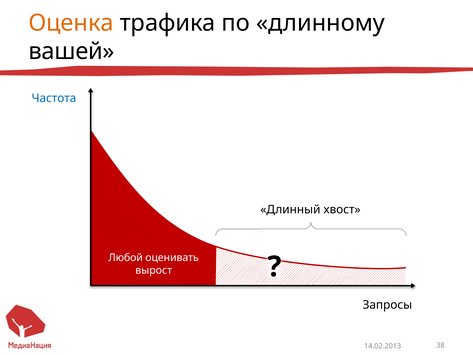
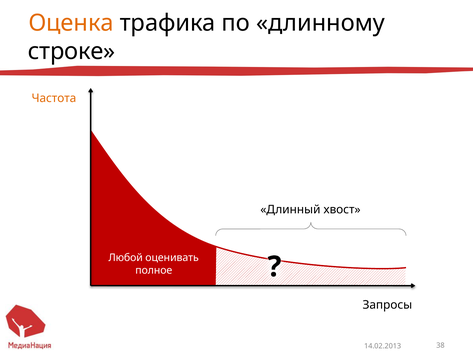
вашей: вашей -> строке
Частота colour: blue -> orange
вырост: вырост -> полное
